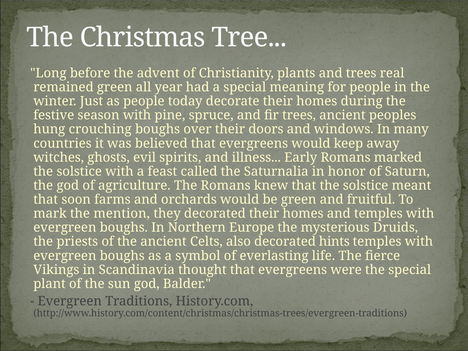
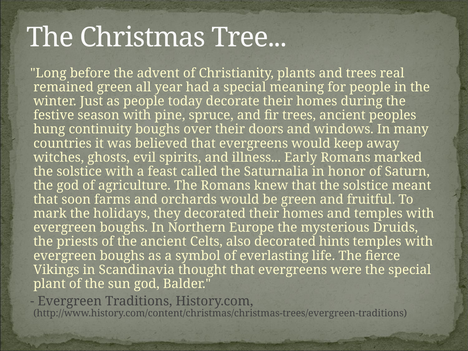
crouching: crouching -> continuity
mention: mention -> holidays
